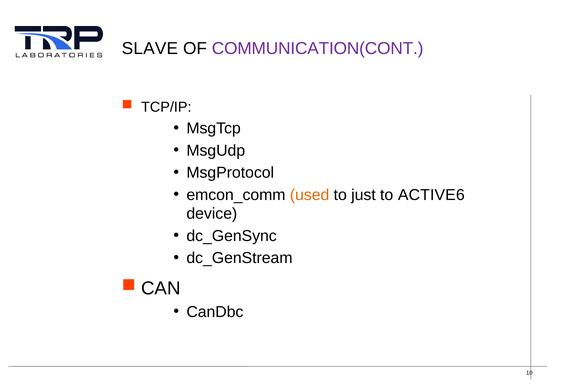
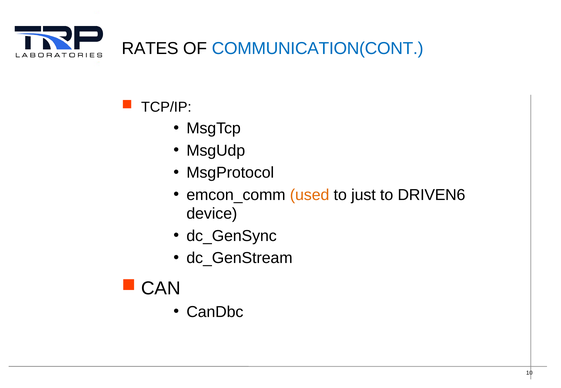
SLAVE: SLAVE -> RATES
COMMUNICATION(CONT colour: purple -> blue
ACTIVE6: ACTIVE6 -> DRIVEN6
